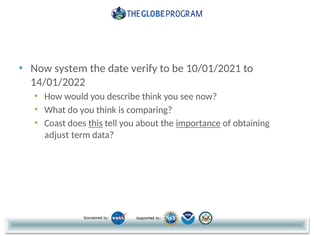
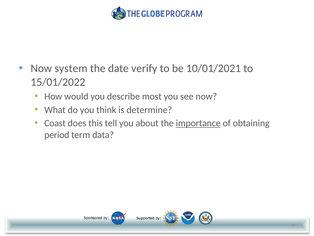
14/01/2022: 14/01/2022 -> 15/01/2022
describe think: think -> most
comparing: comparing -> determine
this underline: present -> none
adjust: adjust -> period
